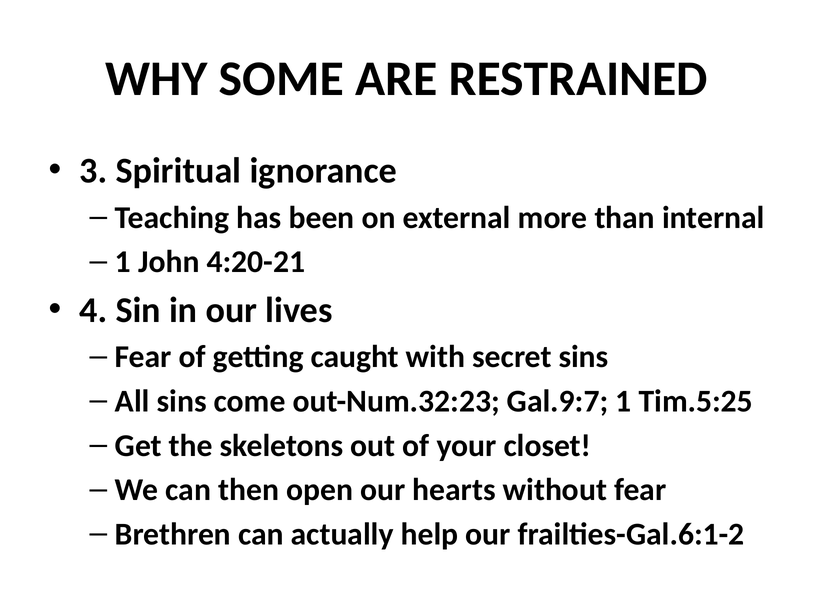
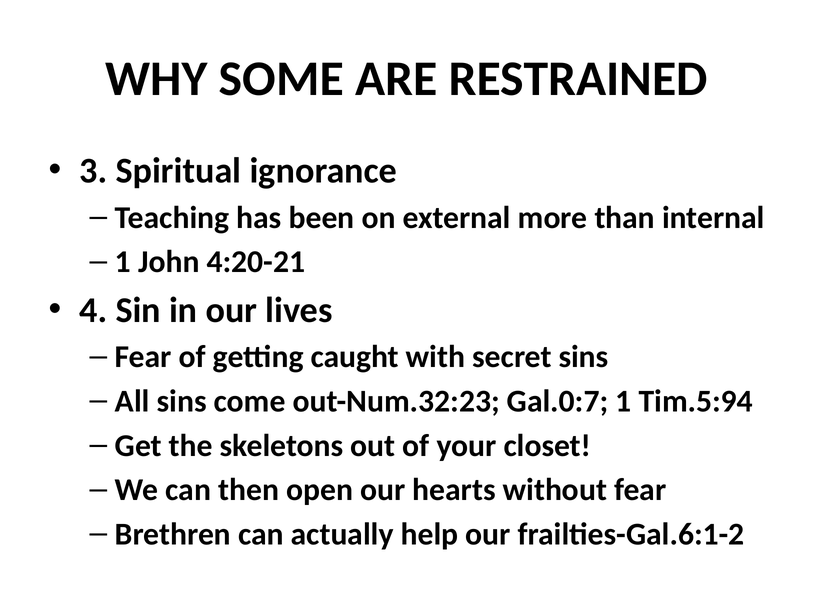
Gal.9:7: Gal.9:7 -> Gal.0:7
Tim.5:25: Tim.5:25 -> Tim.5:94
